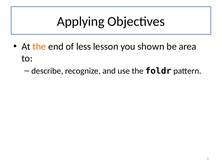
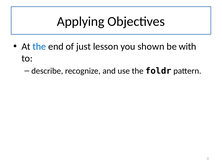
the at (39, 47) colour: orange -> blue
less: less -> just
area: area -> with
